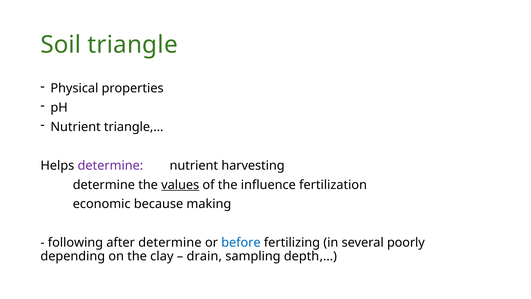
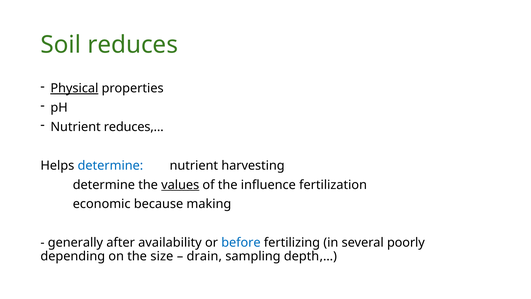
triangle: triangle -> reduces
Physical underline: none -> present
triangle,…: triangle,… -> reduces,…
determine at (110, 165) colour: purple -> blue
following: following -> generally
after determine: determine -> availability
clay: clay -> size
